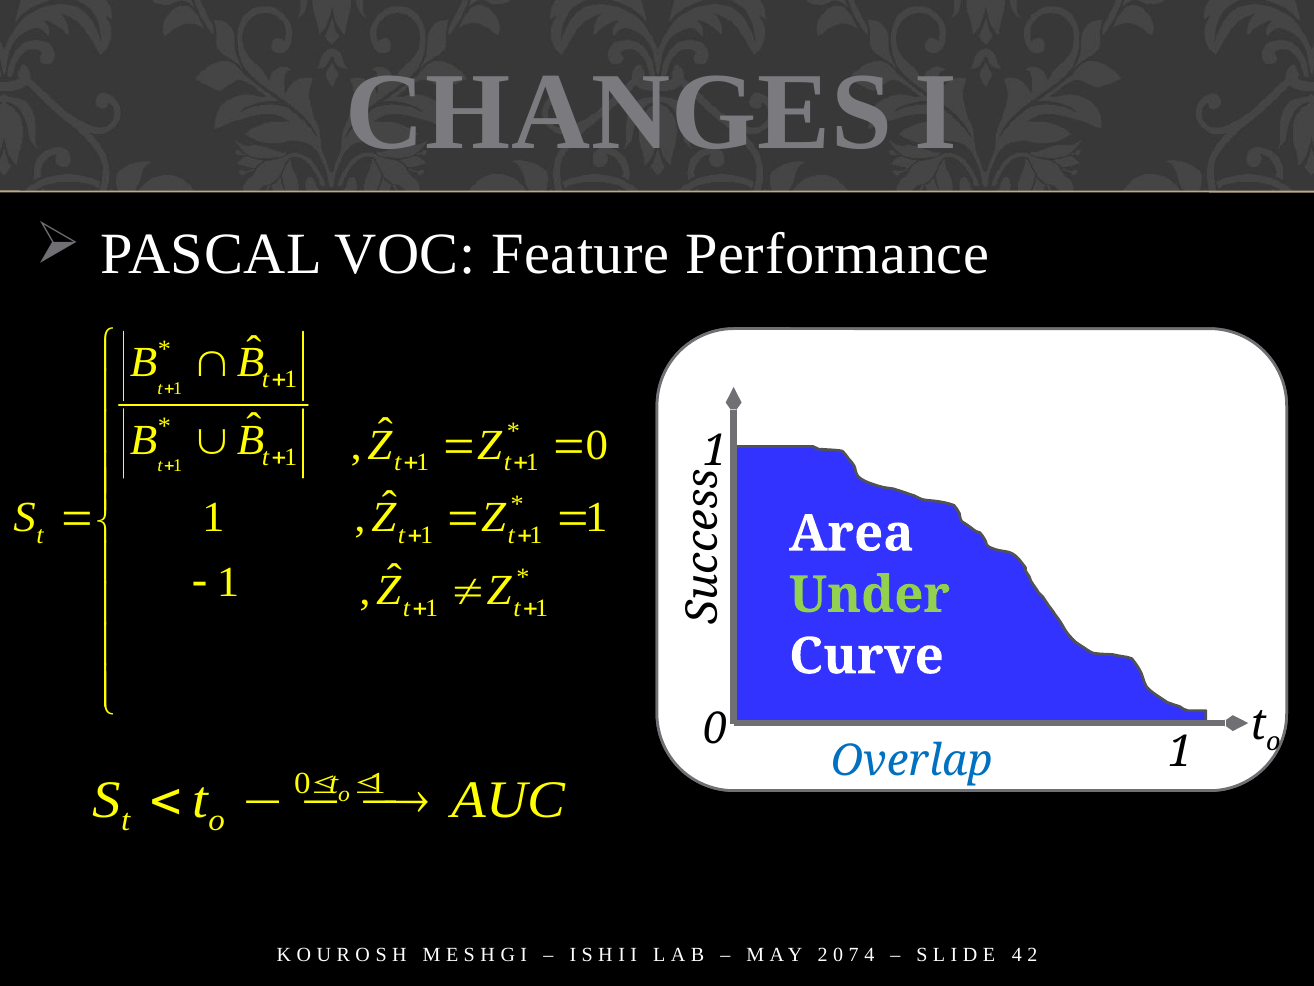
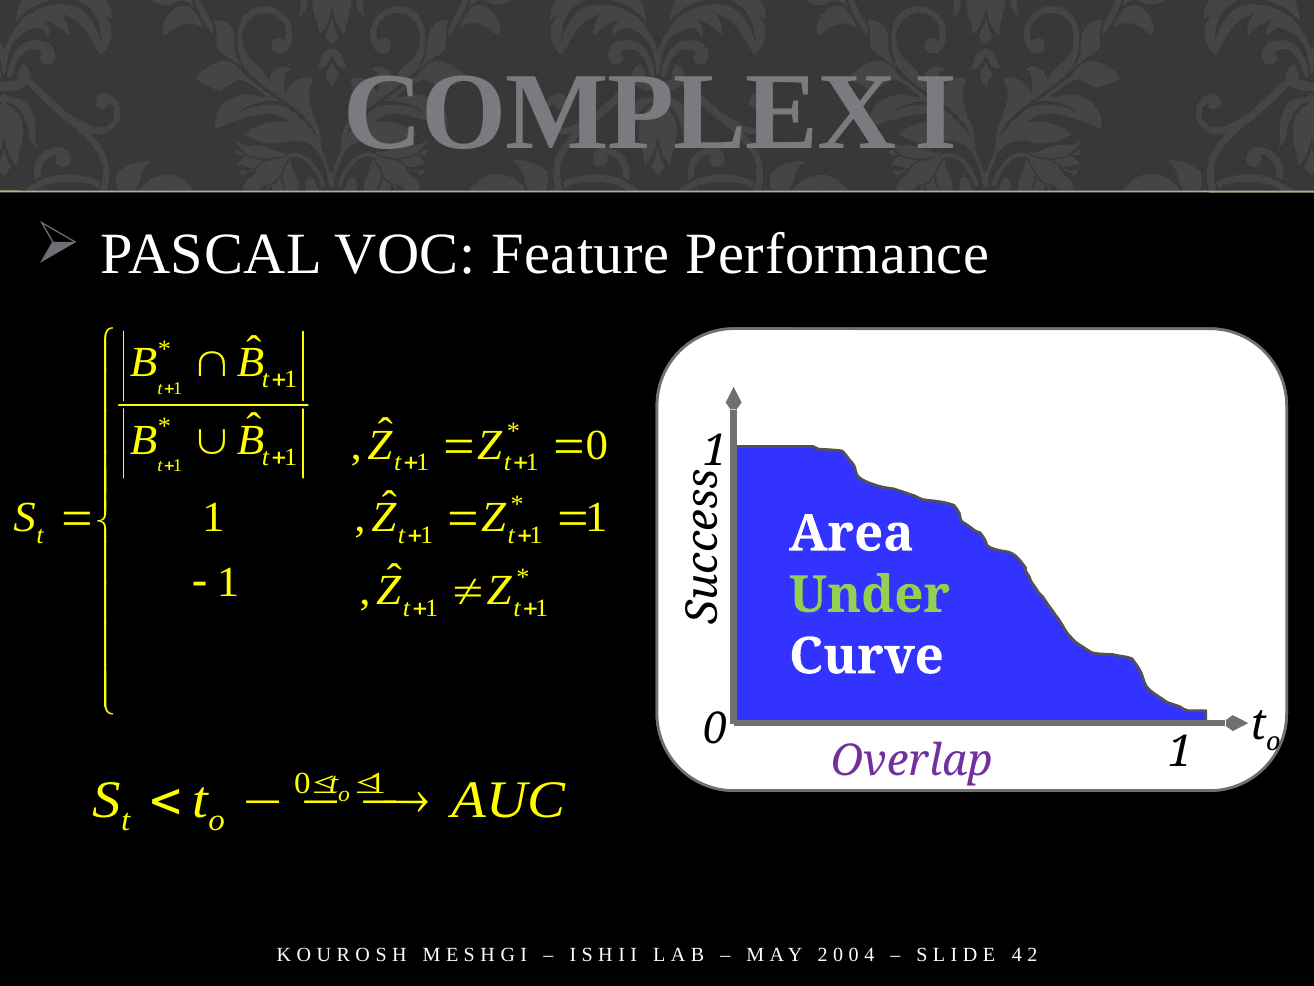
CHANGES: CHANGES -> COMPLEX
Overlap colour: blue -> purple
0 7: 7 -> 0
